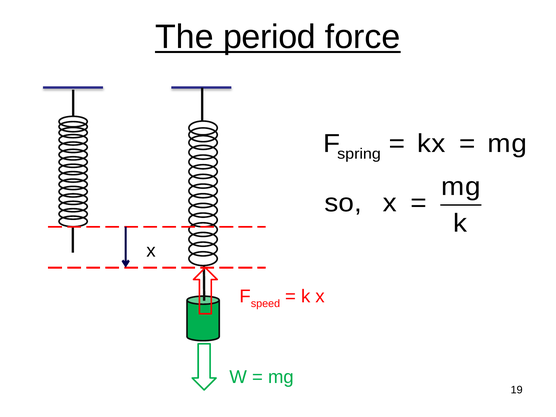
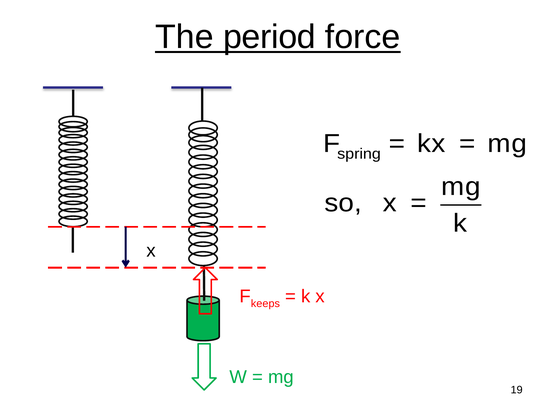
speed: speed -> keeps
